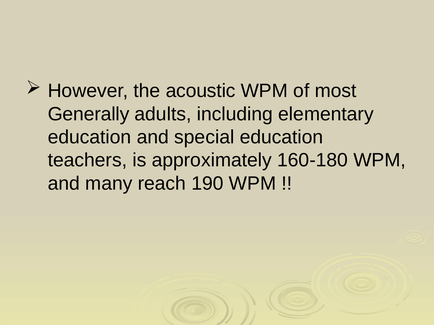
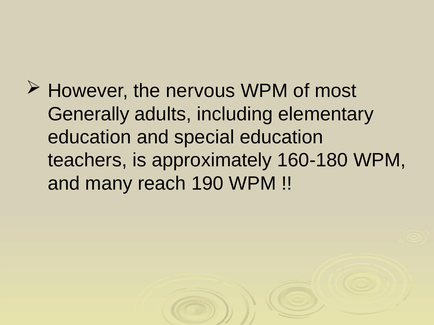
acoustic: acoustic -> nervous
